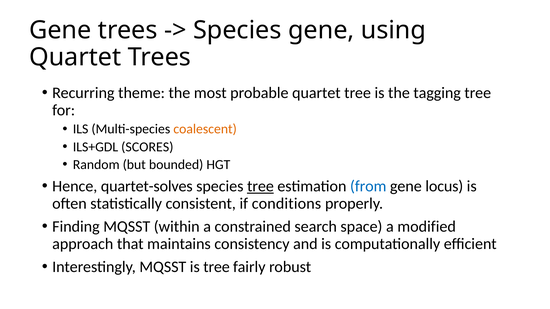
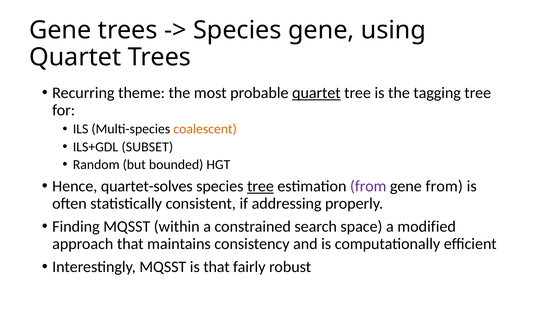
quartet at (316, 93) underline: none -> present
SCORES: SCORES -> SUBSET
from at (368, 186) colour: blue -> purple
gene locus: locus -> from
conditions: conditions -> addressing
is tree: tree -> that
